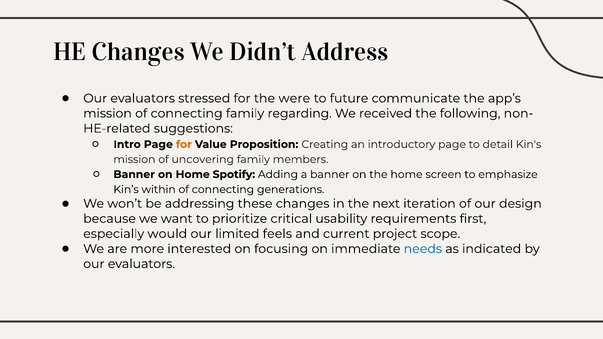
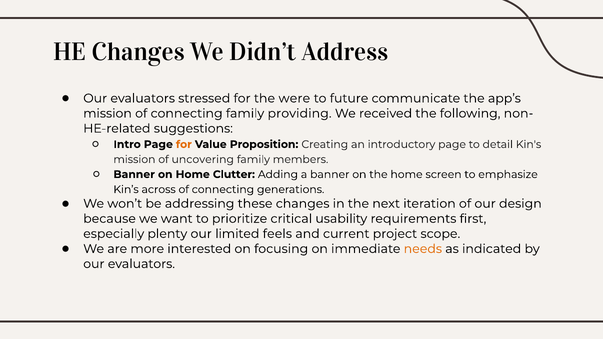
regarding: regarding -> providing
Spotify: Spotify -> Clutter
within: within -> across
would: would -> plenty
needs colour: blue -> orange
